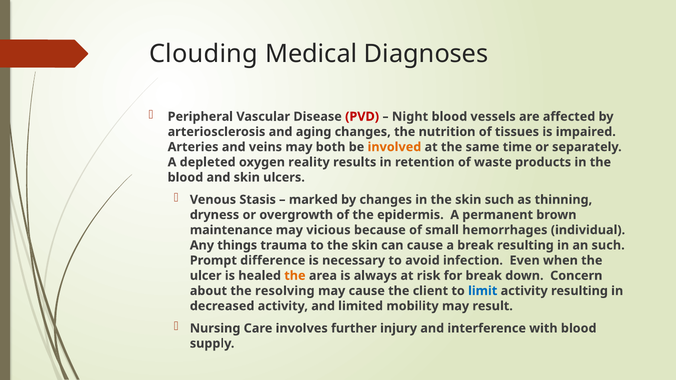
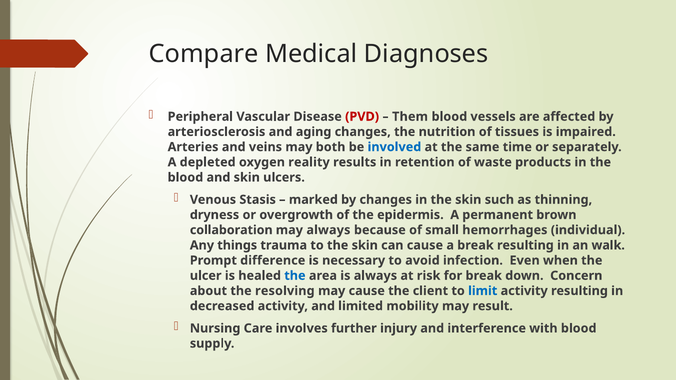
Clouding: Clouding -> Compare
Night: Night -> Them
involved colour: orange -> blue
maintenance: maintenance -> collaboration
may vicious: vicious -> always
an such: such -> walk
the at (295, 276) colour: orange -> blue
